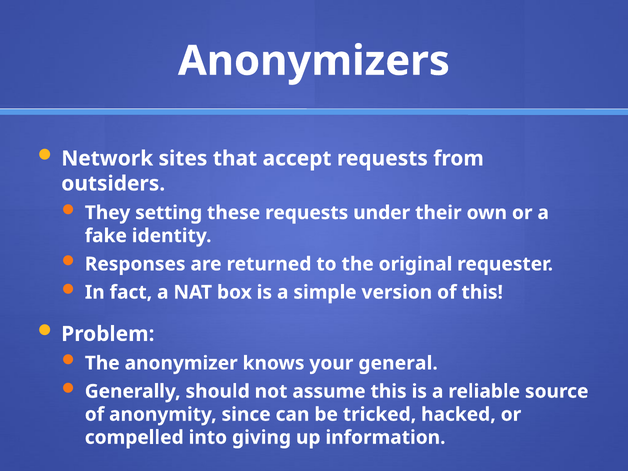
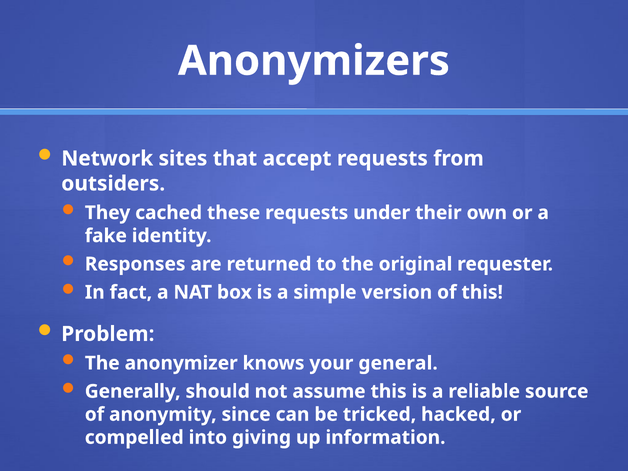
setting: setting -> cached
